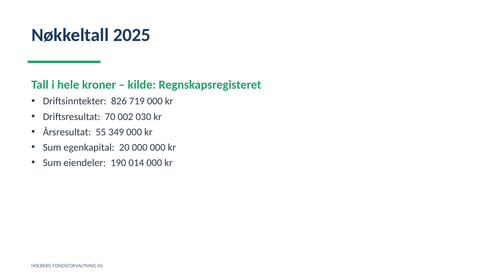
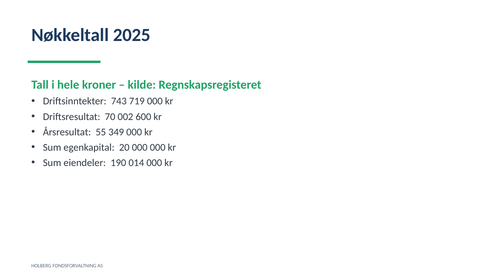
826: 826 -> 743
030: 030 -> 600
